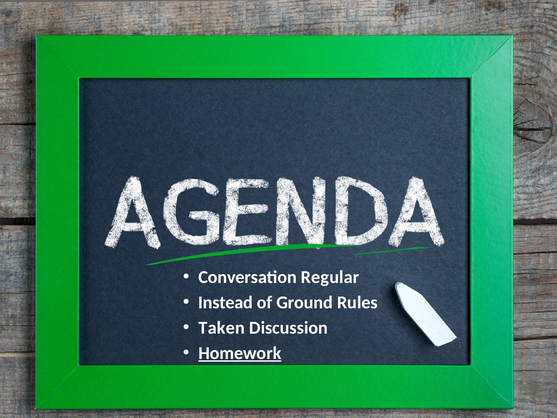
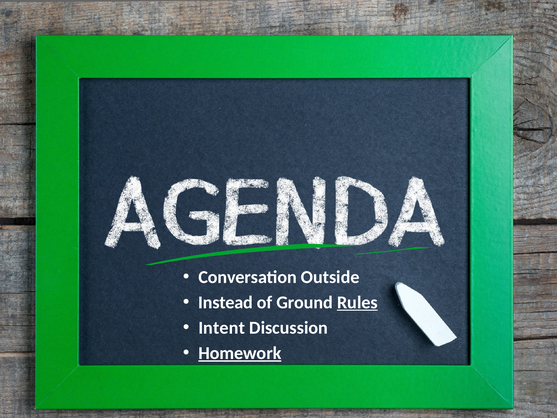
Regular: Regular -> Outside
Rules underline: none -> present
Taken: Taken -> Intent
